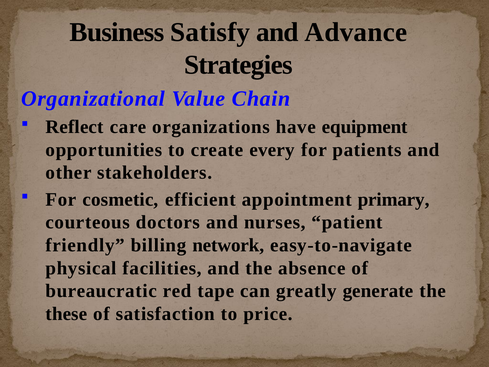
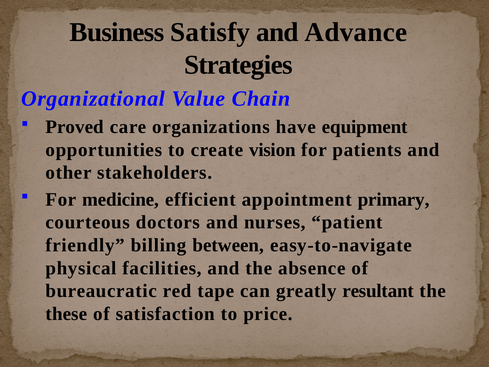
Reflect: Reflect -> Proved
every: every -> vision
cosmetic: cosmetic -> medicine
network: network -> between
generate: generate -> resultant
